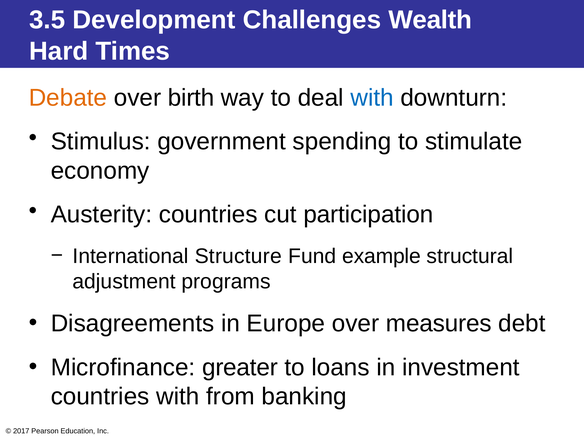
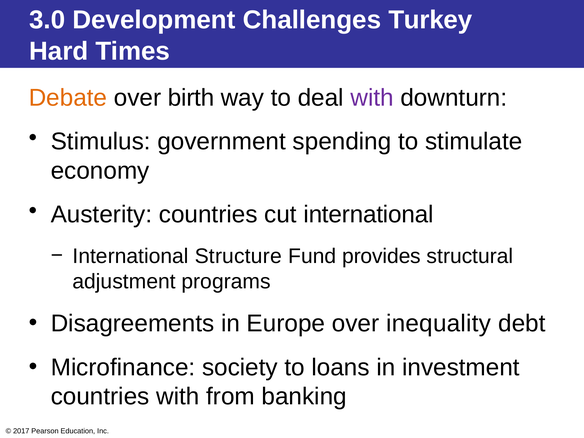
3.5: 3.5 -> 3.0
Wealth: Wealth -> Turkey
with at (372, 98) colour: blue -> purple
cut participation: participation -> international
example: example -> provides
measures: measures -> inequality
greater: greater -> society
